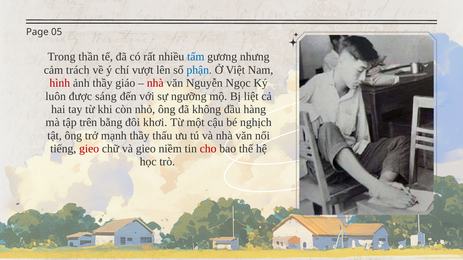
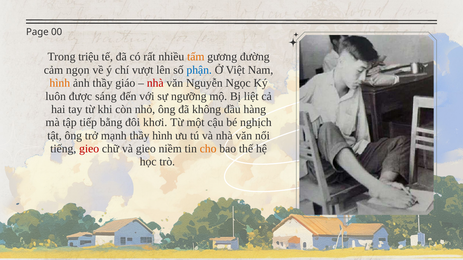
05: 05 -> 00
thần: thần -> triệu
tấm colour: blue -> orange
nhưng: nhưng -> đường
trách: trách -> ngọn
hình at (60, 83) colour: red -> orange
trên: trên -> tiếp
thầy thấu: thấu -> hình
cho colour: red -> orange
